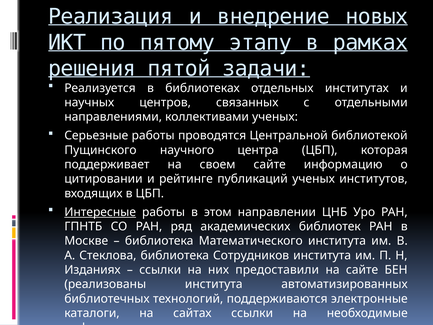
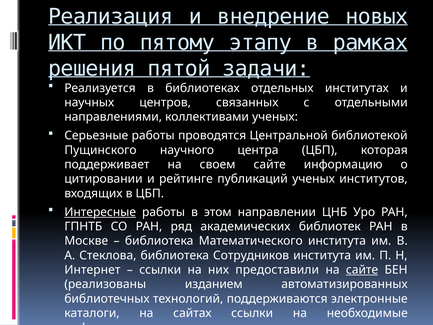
Изданиях: Изданиях -> Интернет
сайте at (362, 270) underline: none -> present
реализованы института: института -> изданием
